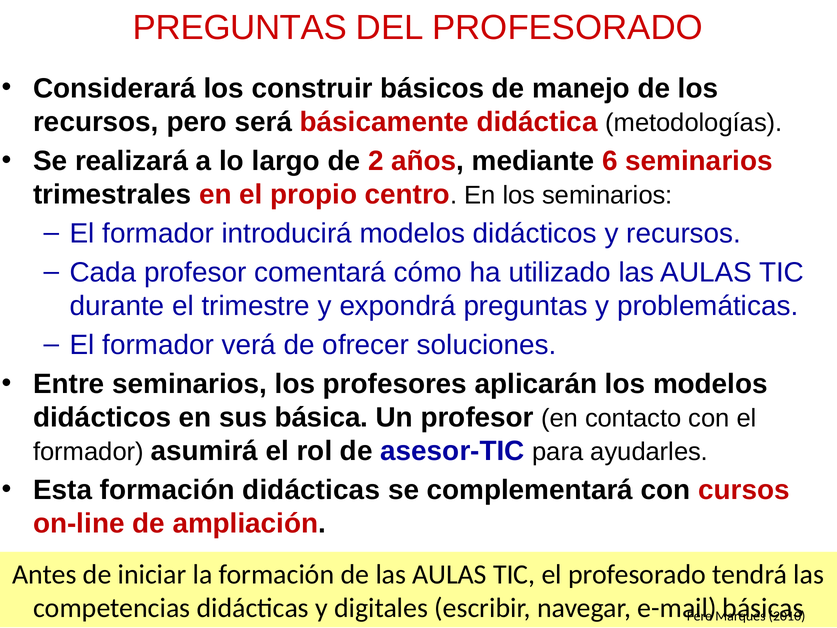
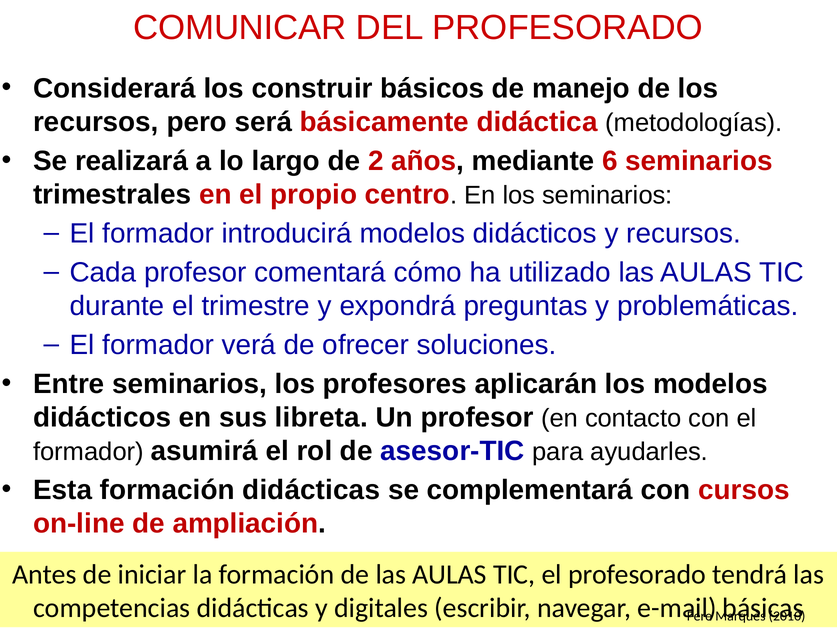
PREGUNTAS at (240, 28): PREGUNTAS -> COMUNICAR
básica: básica -> libreta
